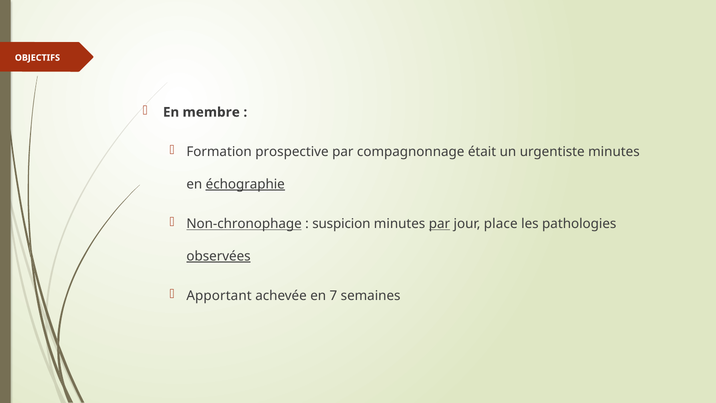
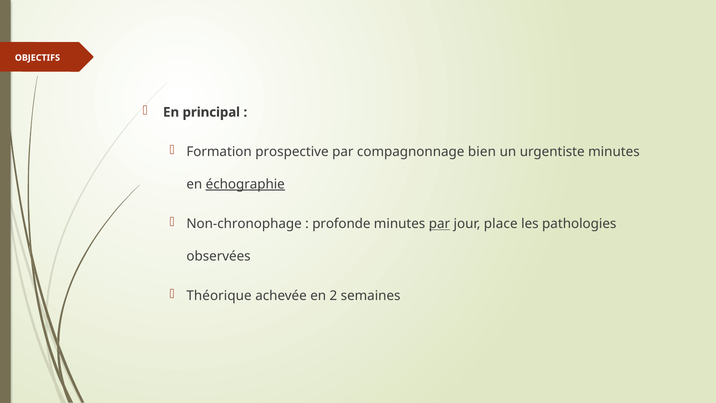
membre: membre -> principal
était: était -> bien
Non-chronophage underline: present -> none
suspicion: suspicion -> profonde
observées underline: present -> none
Apportant: Apportant -> Théorique
7: 7 -> 2
